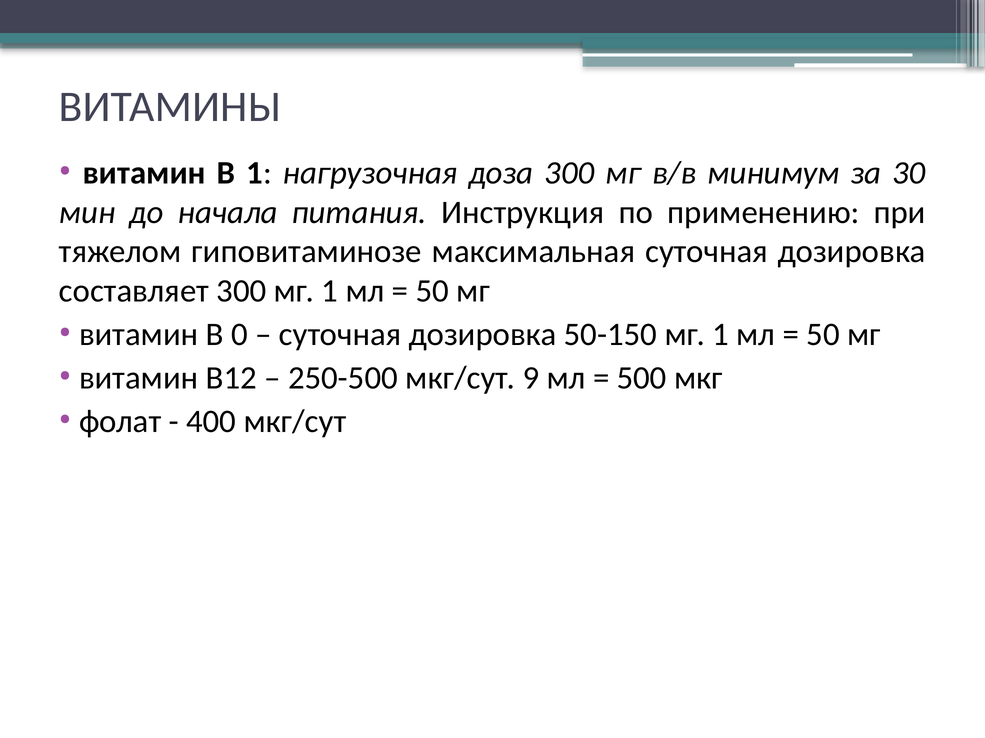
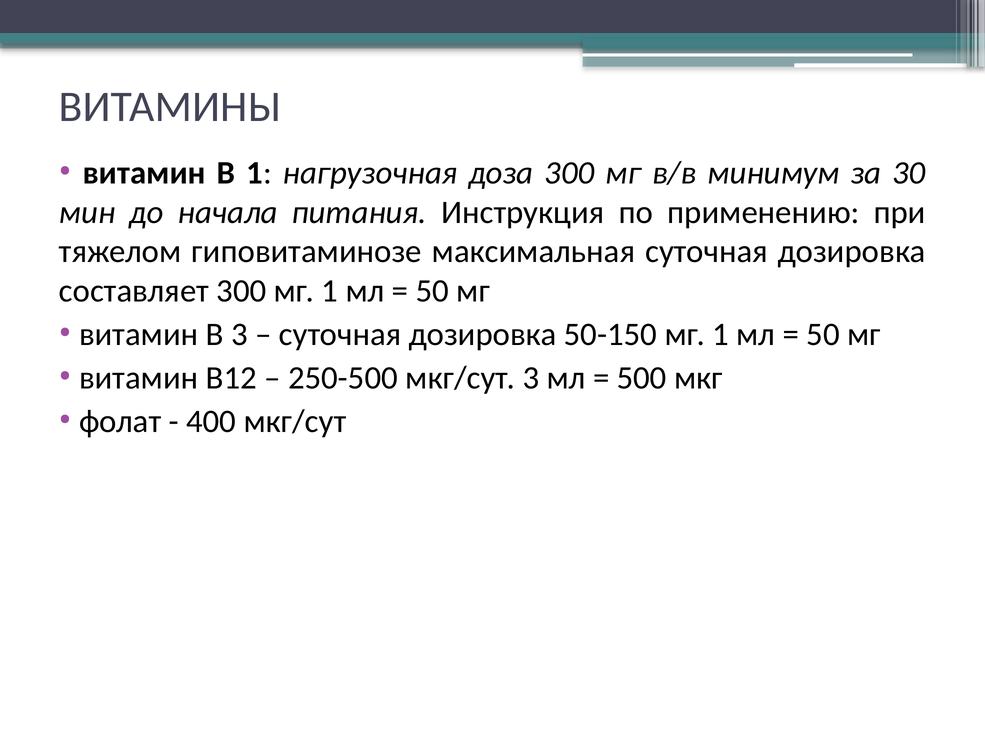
В 0: 0 -> 3
мкг/сут 9: 9 -> 3
